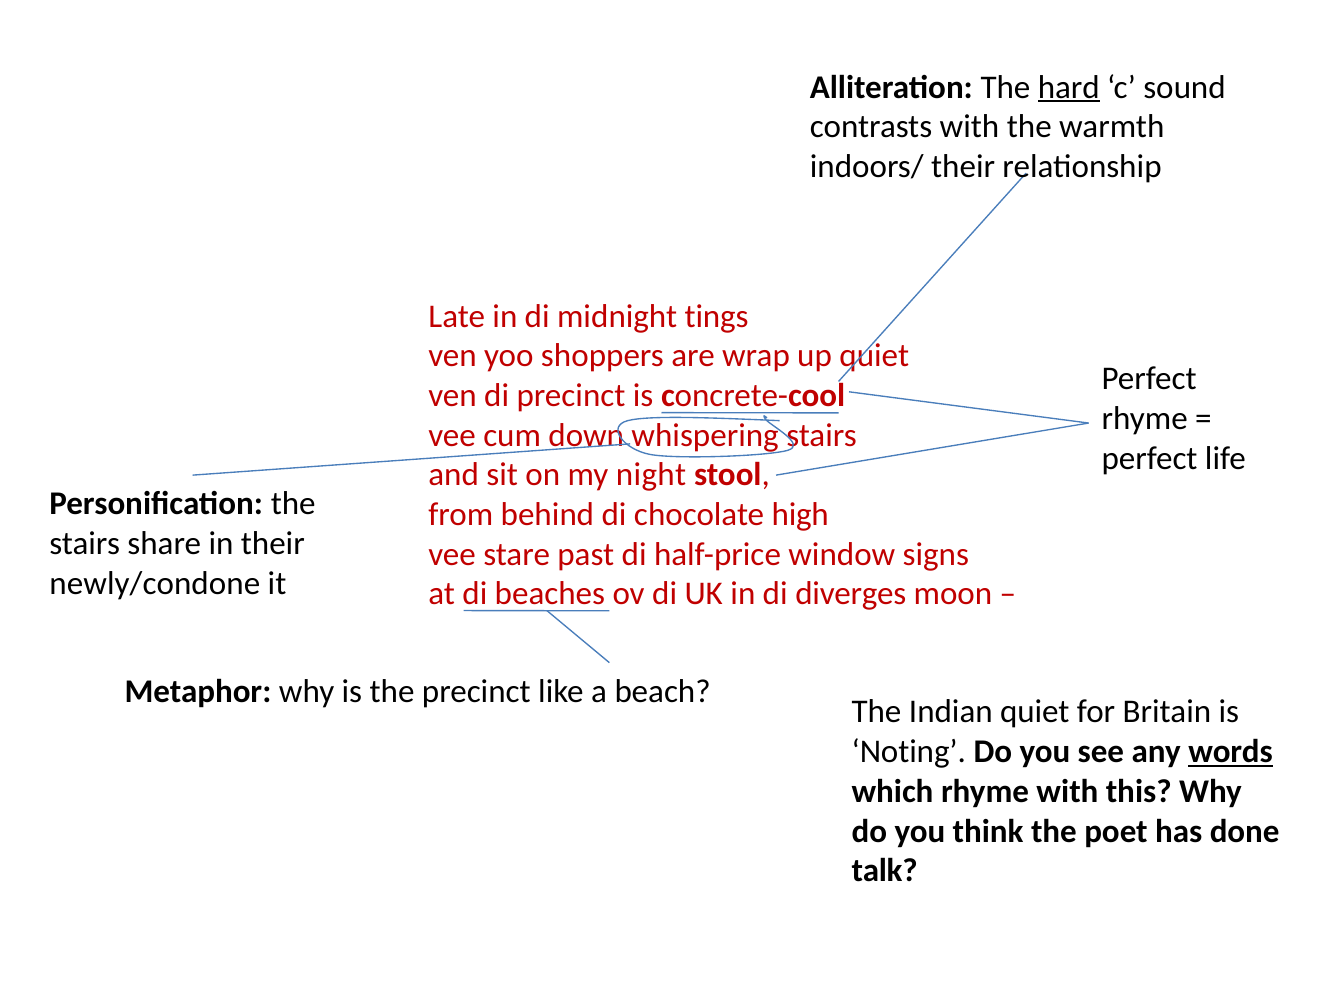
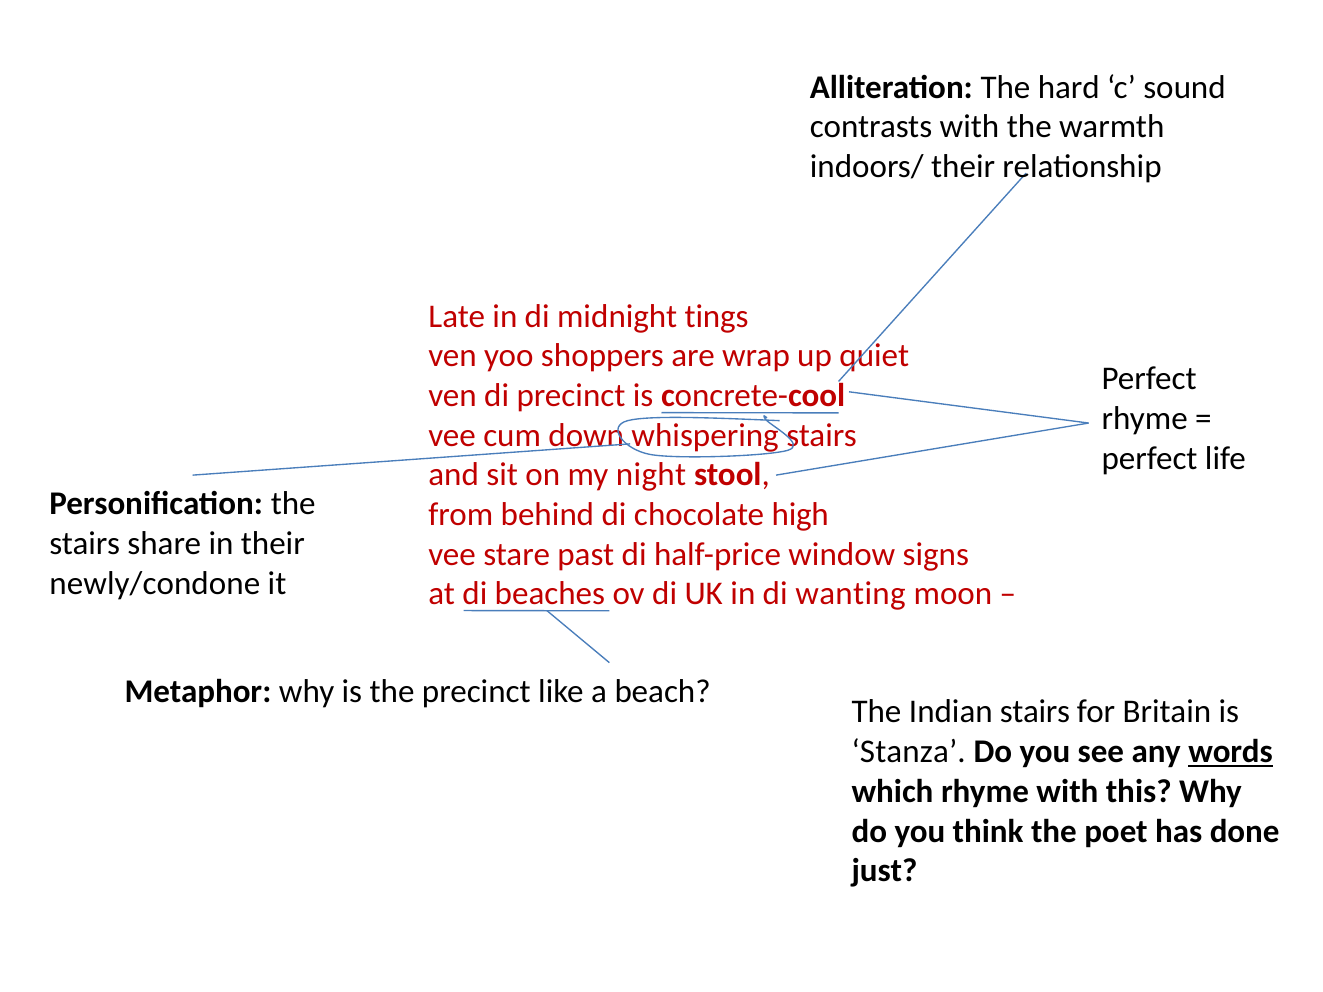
hard underline: present -> none
diverges: diverges -> wanting
Indian quiet: quiet -> stairs
Noting: Noting -> Stanza
talk: talk -> just
